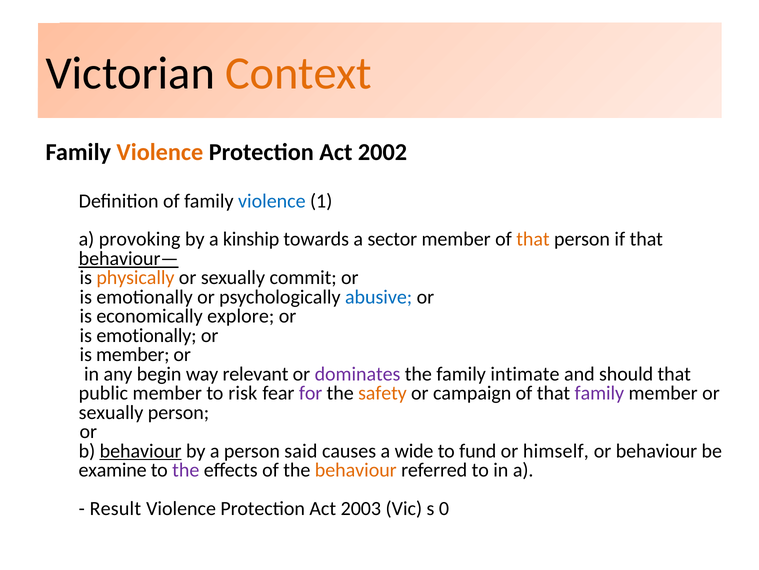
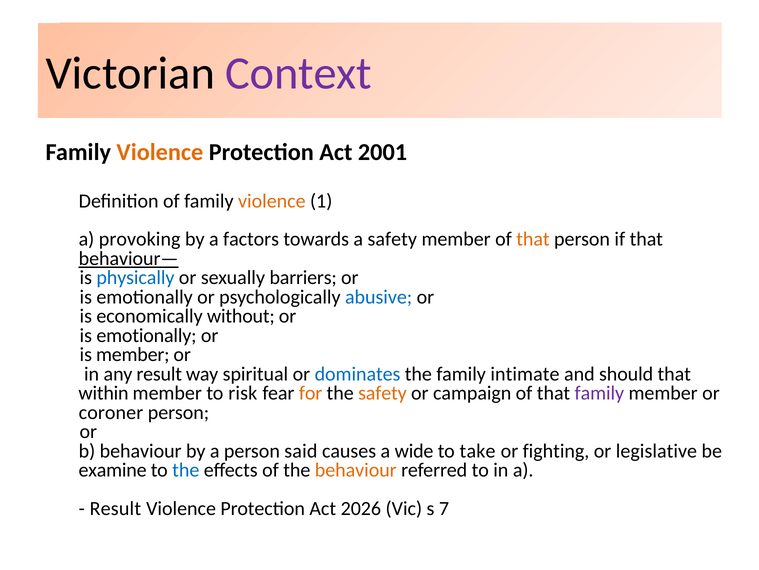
Context colour: orange -> purple
2002: 2002 -> 2001
violence at (272, 201) colour: blue -> orange
kinship: kinship -> factors
a sector: sector -> safety
physically colour: orange -> blue
commit: commit -> barriers
explore: explore -> without
any begin: begin -> result
relevant: relevant -> spiritual
dominates colour: purple -> blue
public: public -> within
for colour: purple -> orange
sexually at (111, 412): sexually -> coroner
behaviour at (141, 450) underline: present -> none
fund: fund -> take
himself: himself -> fighting
or behaviour: behaviour -> legislative
the at (186, 470) colour: purple -> blue
2003: 2003 -> 2026
0: 0 -> 7
